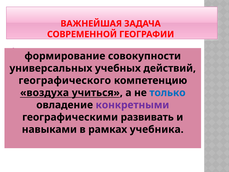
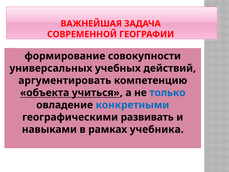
географического: географического -> аргументировать
воздуха: воздуха -> объекта
конкретными colour: purple -> blue
